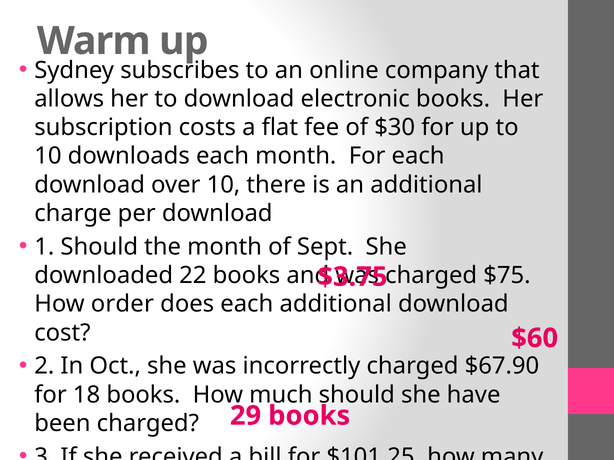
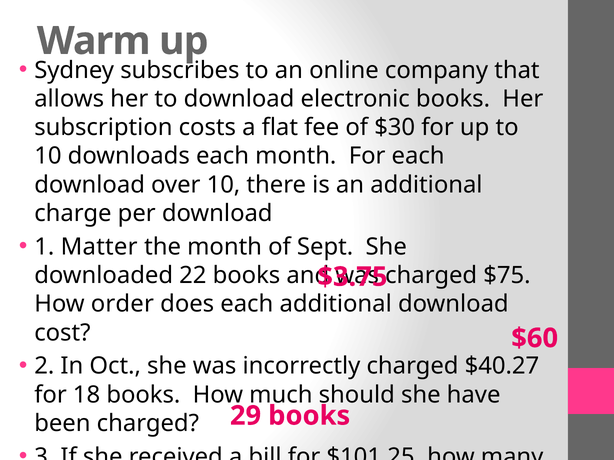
1 Should: Should -> Matter
$67.90: $67.90 -> $40.27
